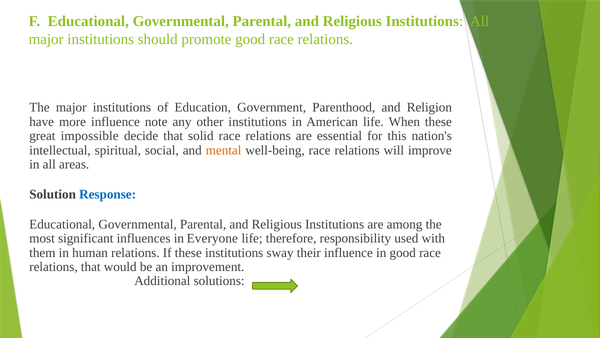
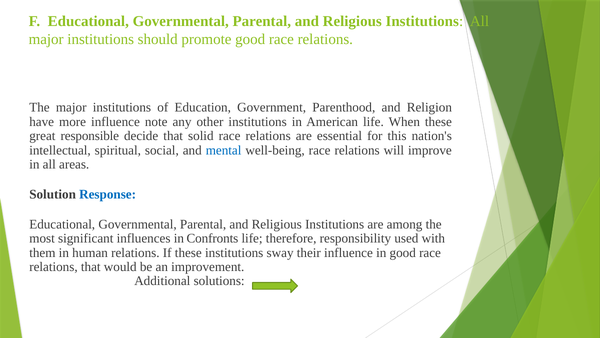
impossible: impossible -> responsible
mental colour: orange -> blue
Everyone: Everyone -> Confronts
